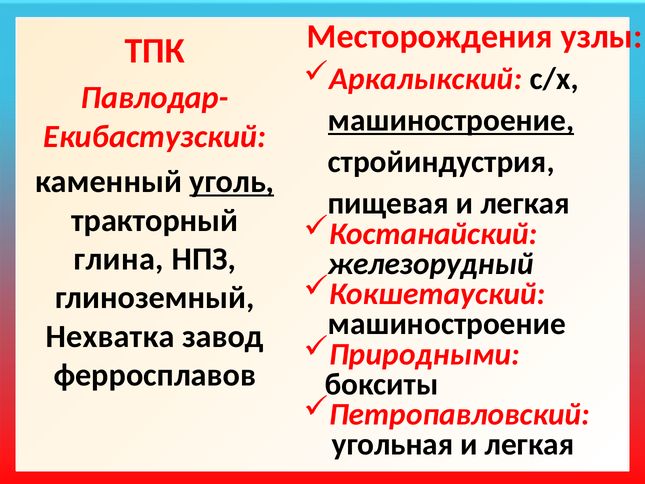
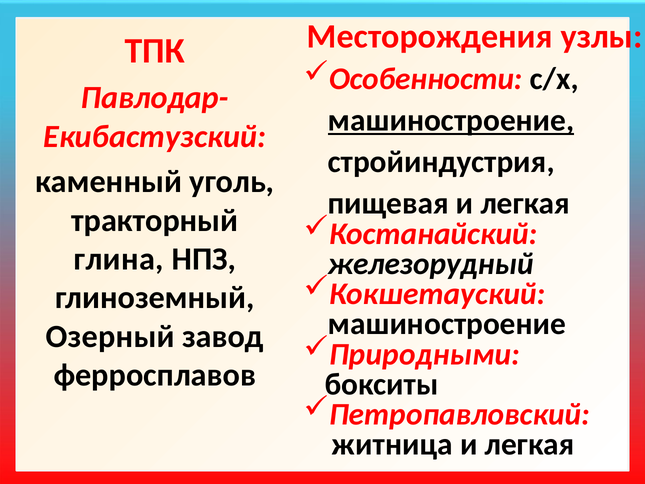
Аркалыкский: Аркалыкский -> Особенности
уголь underline: present -> none
Нехватка: Нехватка -> Озерный
угольная: угольная -> житница
